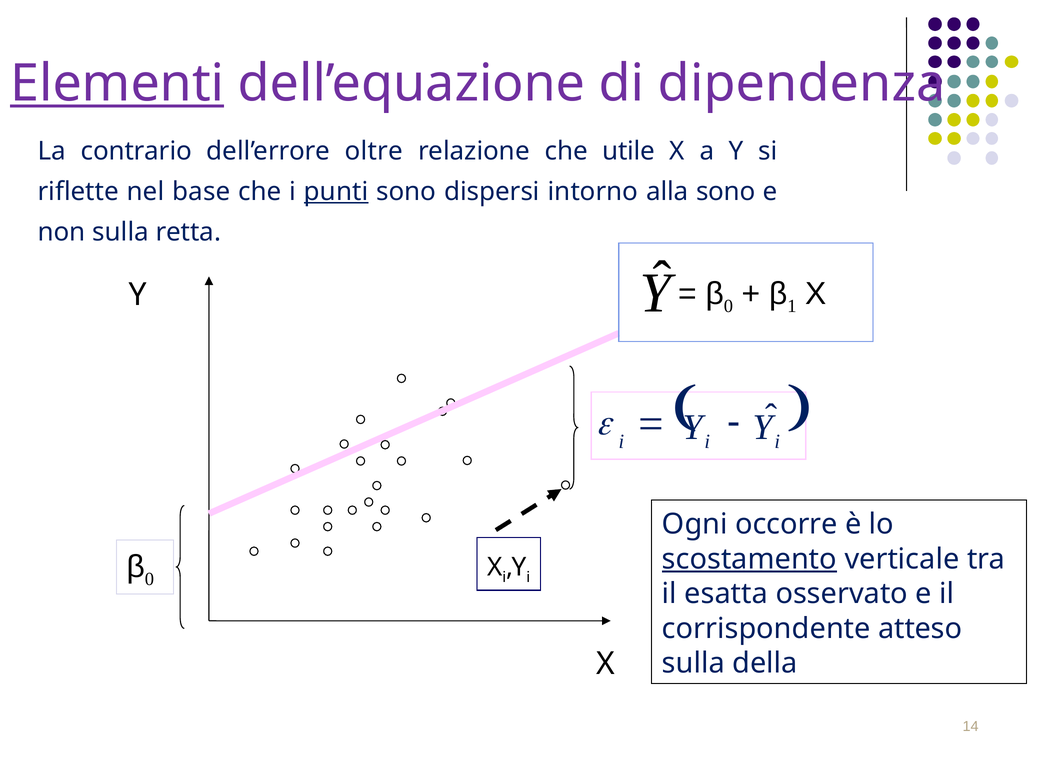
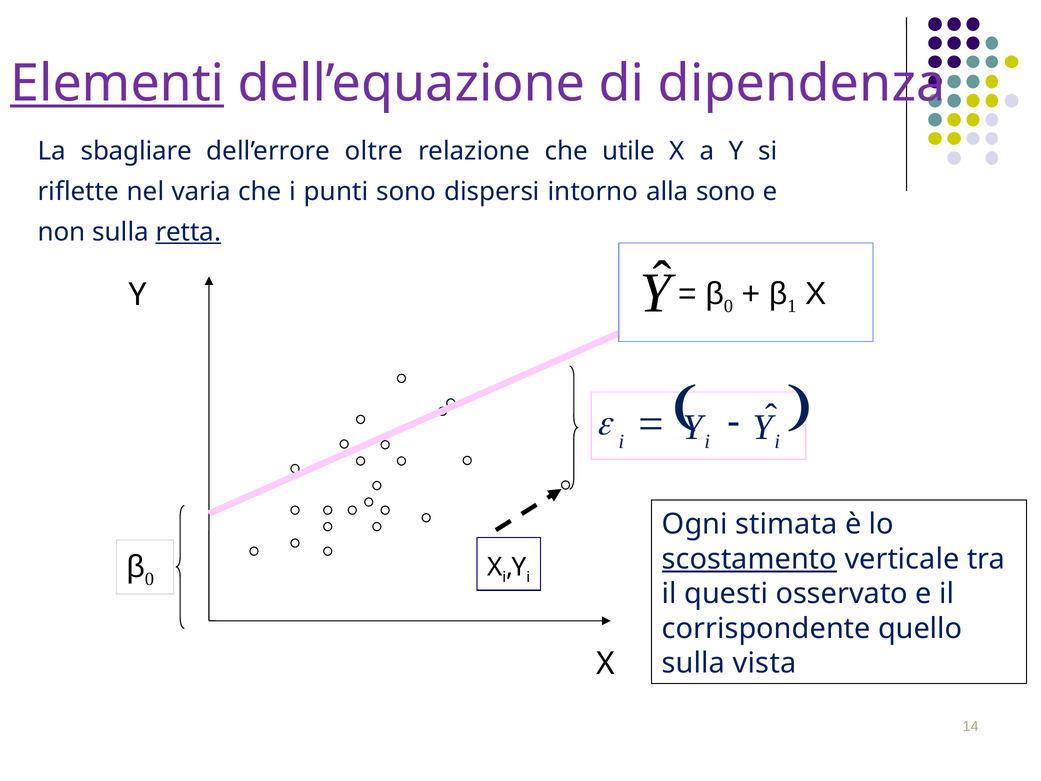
contrario: contrario -> sbagliare
base: base -> varia
punti underline: present -> none
retta underline: none -> present
occorre: occorre -> stimata
esatta: esatta -> questi
atteso: atteso -> quello
della: della -> vista
